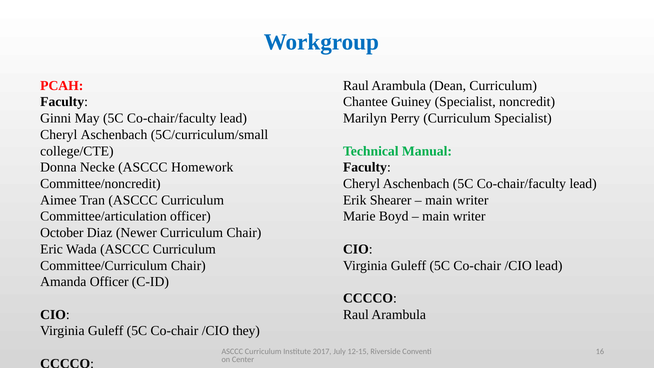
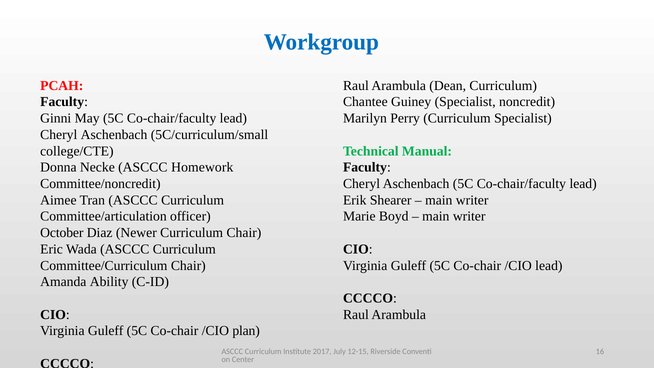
Amanda Officer: Officer -> Ability
they: they -> plan
